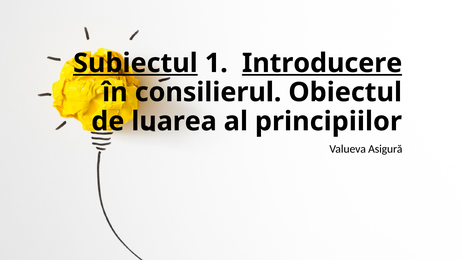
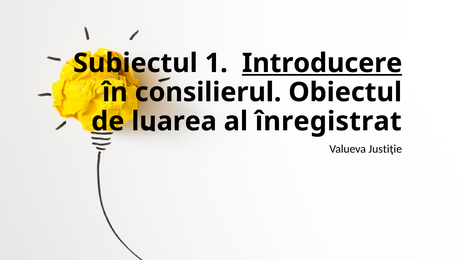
Subiectul underline: present -> none
principiilor: principiilor -> înregistrat
Asigură: Asigură -> Justiţie
